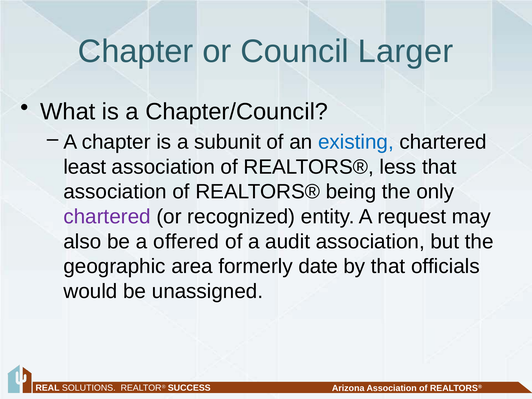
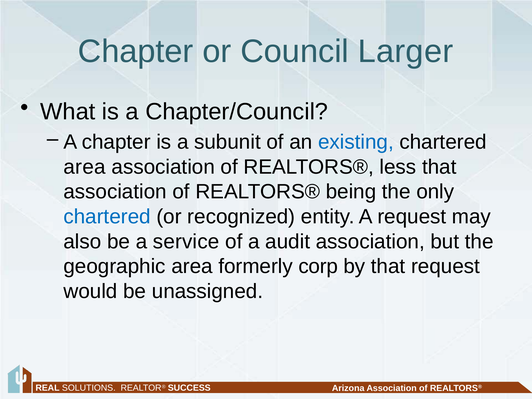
least at (85, 167): least -> area
chartered at (107, 217) colour: purple -> blue
offered: offered -> service
date: date -> corp
that officials: officials -> request
